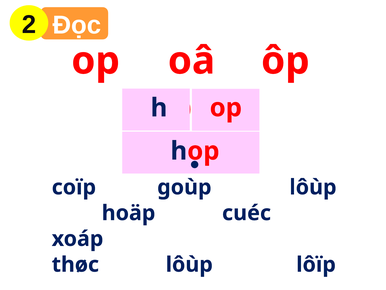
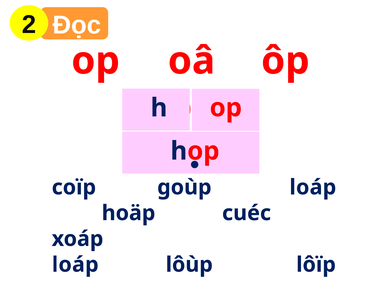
goùp lôùp: lôùp -> loáp
thøc at (75, 264): thøc -> loáp
